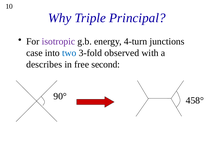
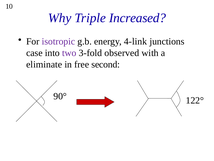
Principal: Principal -> Increased
4-turn: 4-turn -> 4-link
two colour: blue -> purple
describes: describes -> eliminate
458°: 458° -> 122°
